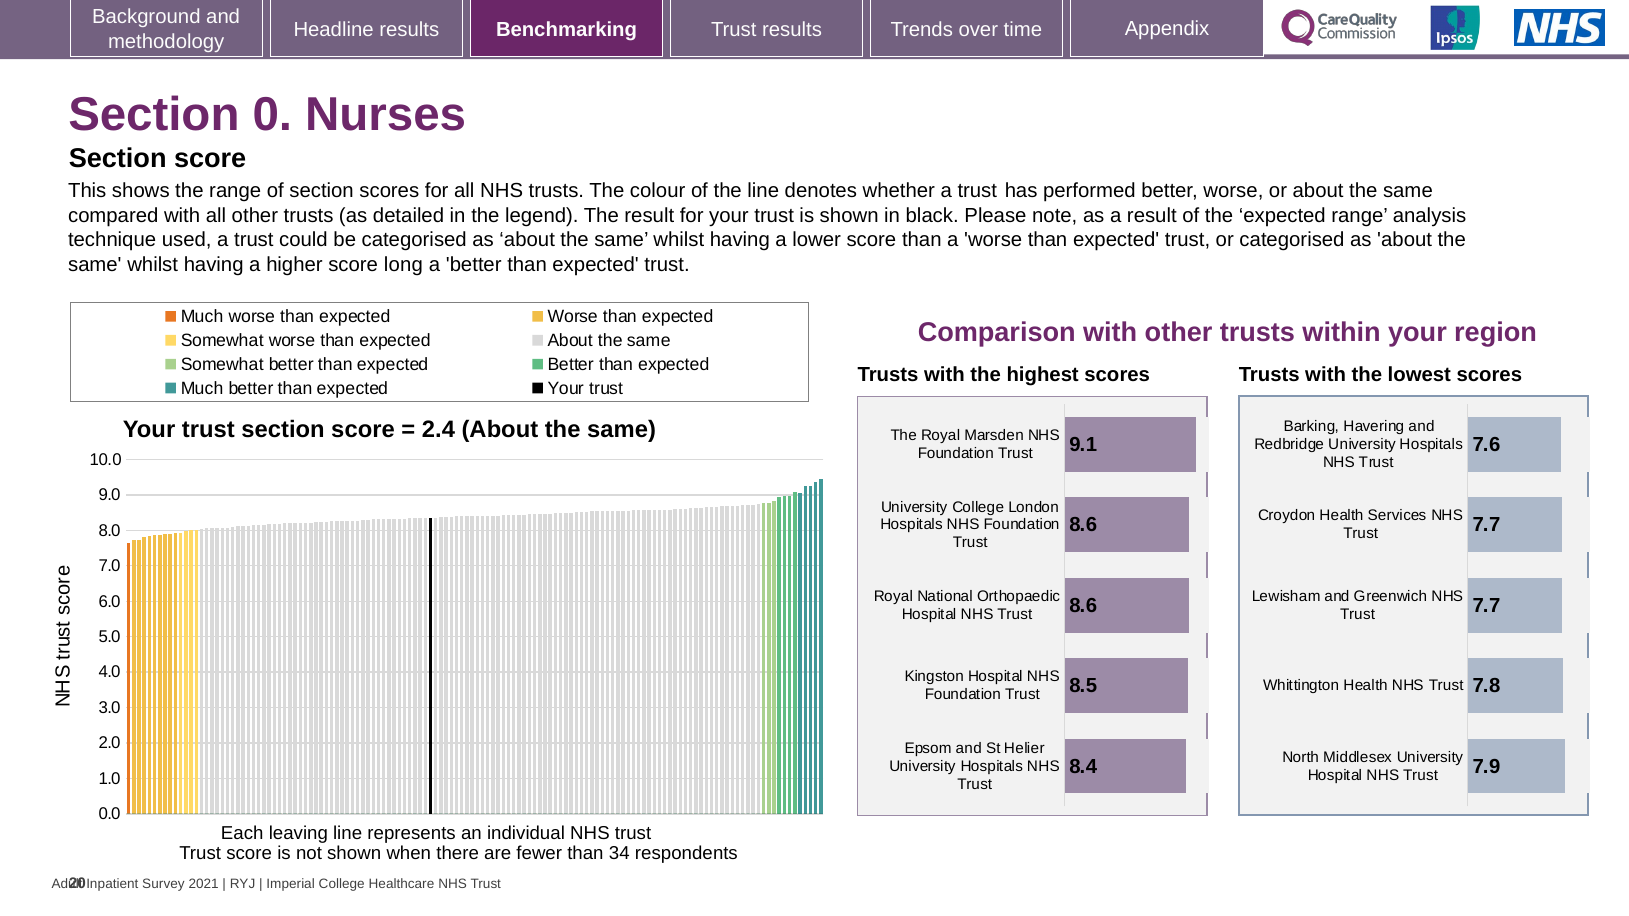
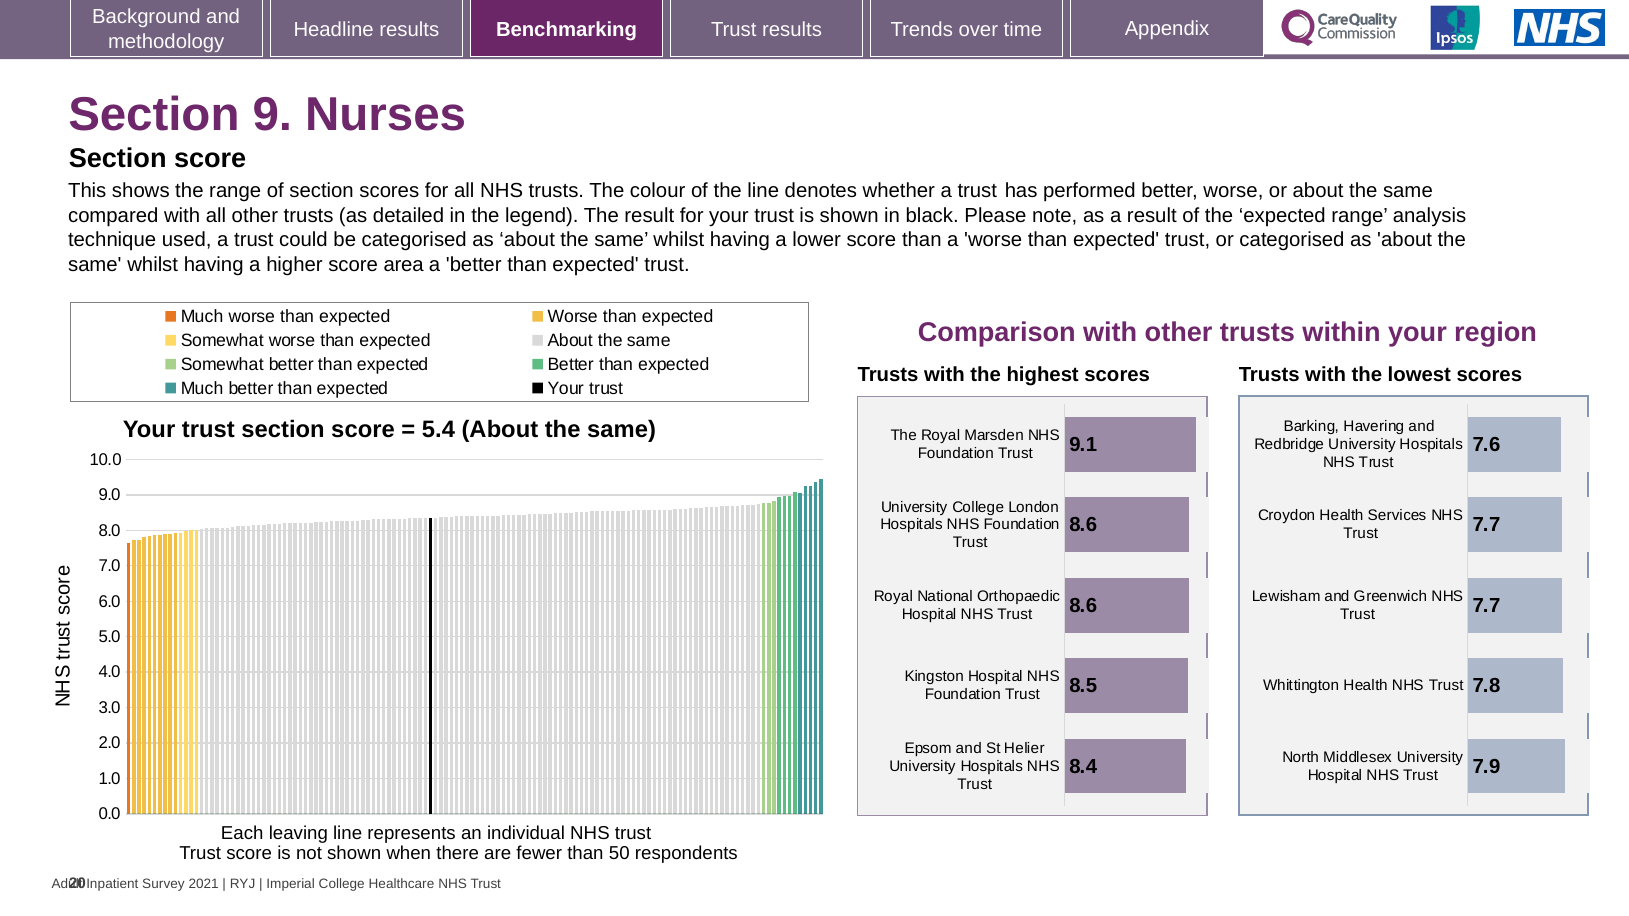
0: 0 -> 9
long: long -> area
2.4: 2.4 -> 5.4
34: 34 -> 50
